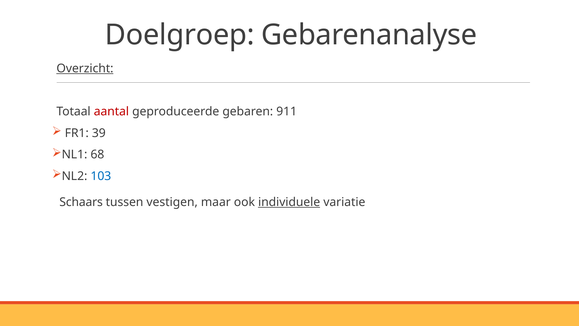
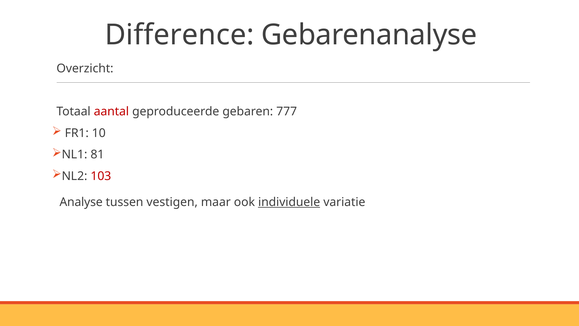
Doelgroep: Doelgroep -> Difference
Overzicht underline: present -> none
911: 911 -> 777
39: 39 -> 10
68: 68 -> 81
103 colour: blue -> red
Schaars: Schaars -> Analyse
